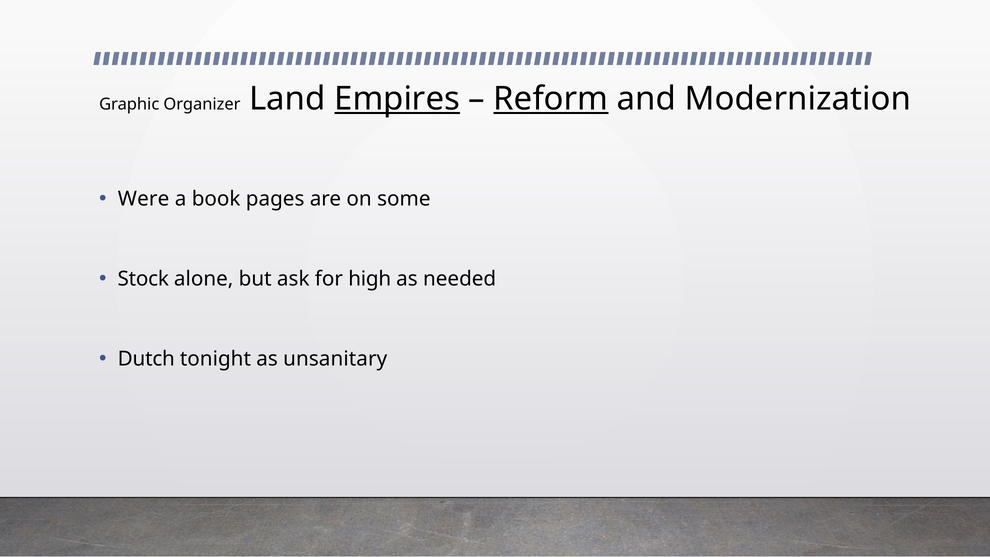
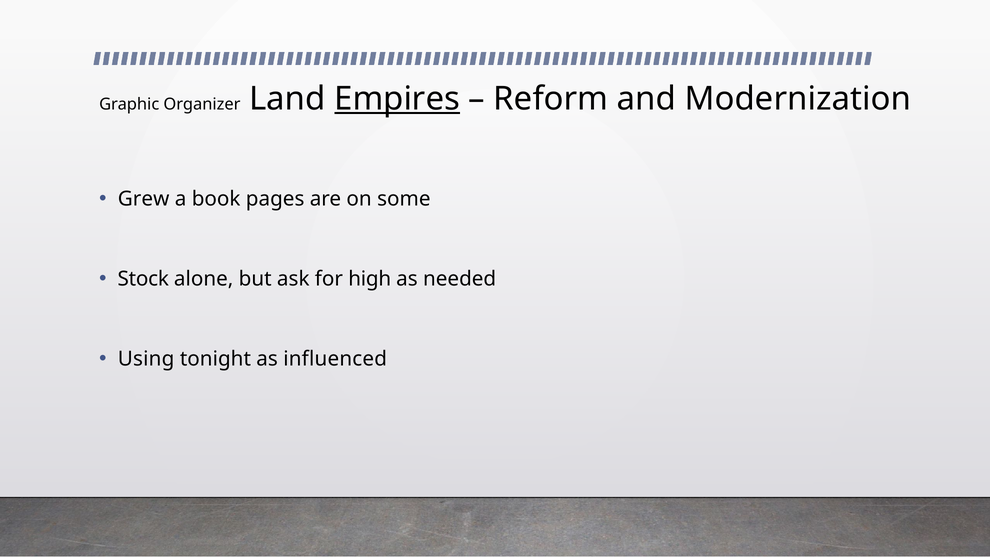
Reform underline: present -> none
Were: Were -> Grew
Dutch: Dutch -> Using
unsanitary: unsanitary -> influenced
